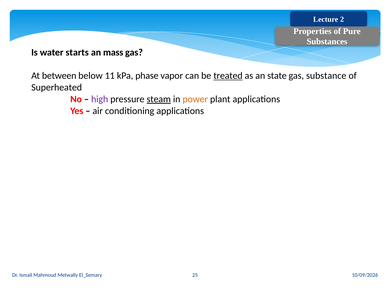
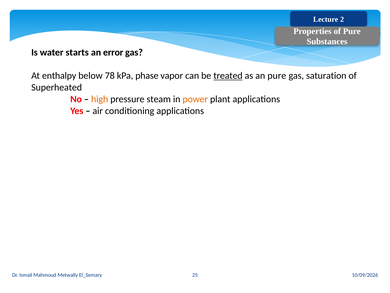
mass: mass -> error
between: between -> enthalpy
11: 11 -> 78
an state: state -> pure
substance: substance -> saturation
high colour: purple -> orange
steam underline: present -> none
